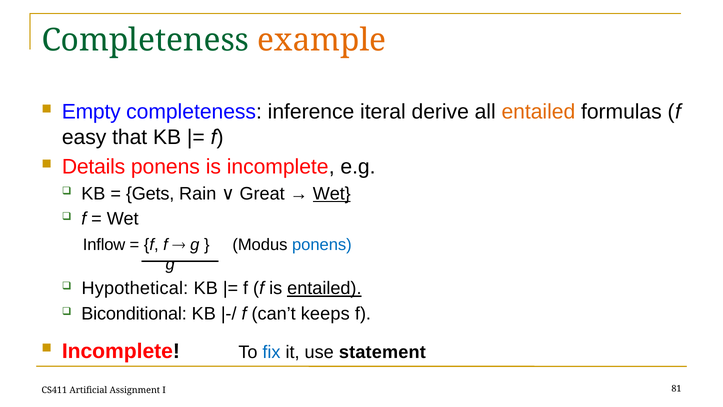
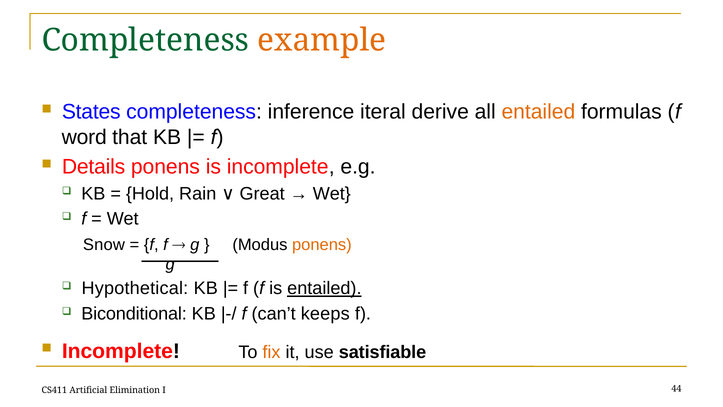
Empty: Empty -> States
easy: easy -> word
Gets: Gets -> Hold
Wet at (332, 194) underline: present -> none
Inflow: Inflow -> Snow
ponens at (322, 245) colour: blue -> orange
fix colour: blue -> orange
statement: statement -> satisfiable
Assignment: Assignment -> Elimination
81: 81 -> 44
